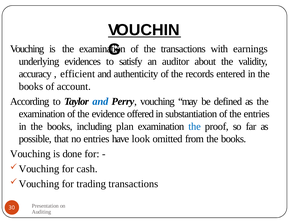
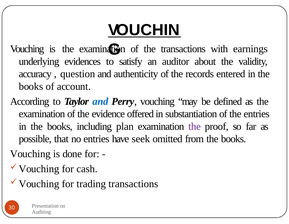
efficient: efficient -> question
the at (195, 126) colour: blue -> purple
look: look -> seek
